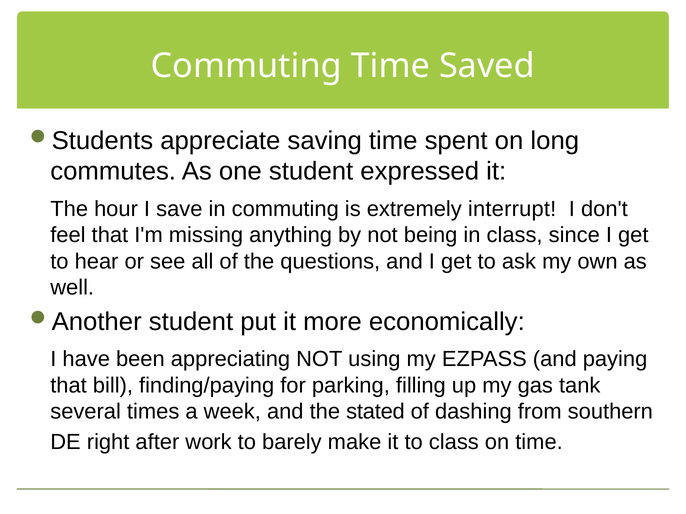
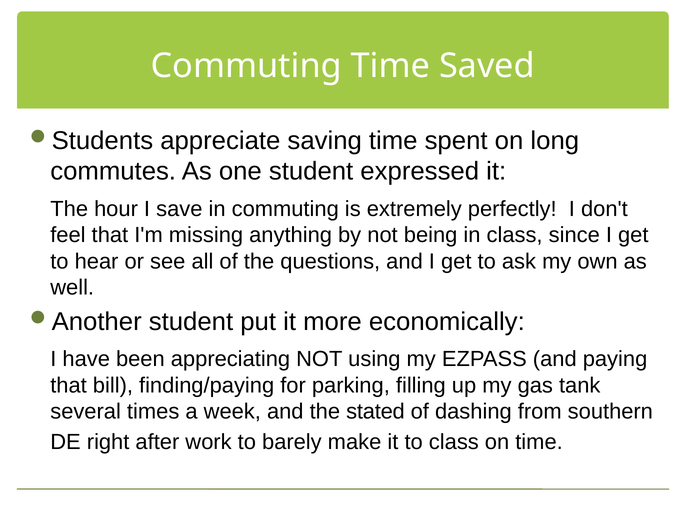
interrupt: interrupt -> perfectly
